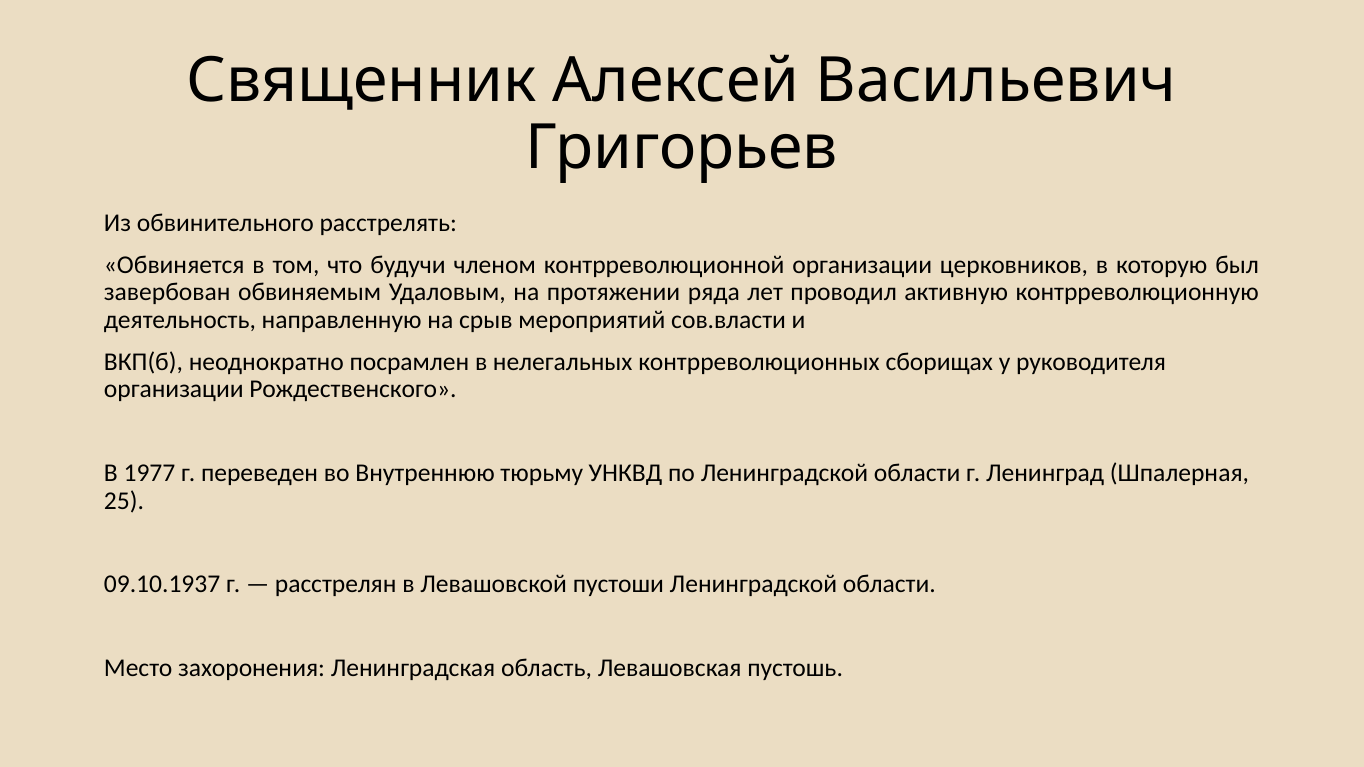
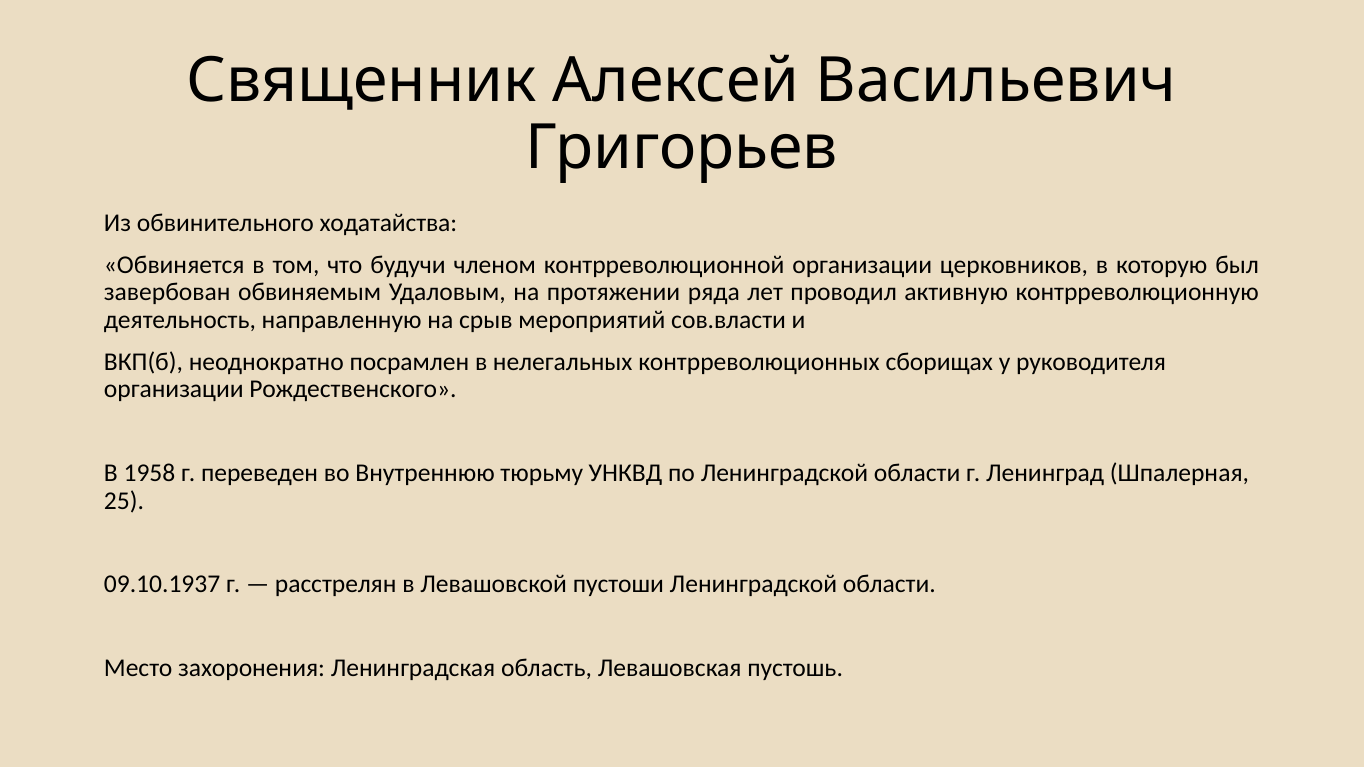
расстрелять: расстрелять -> ходатайства
1977: 1977 -> 1958
